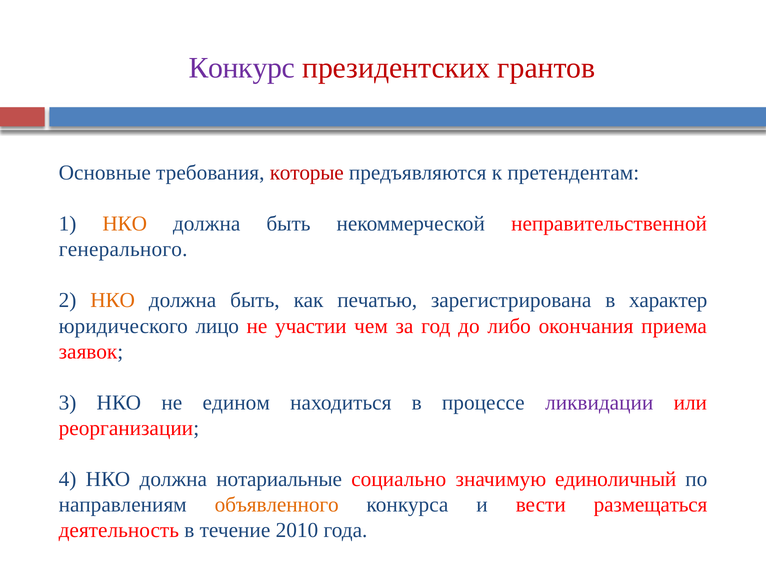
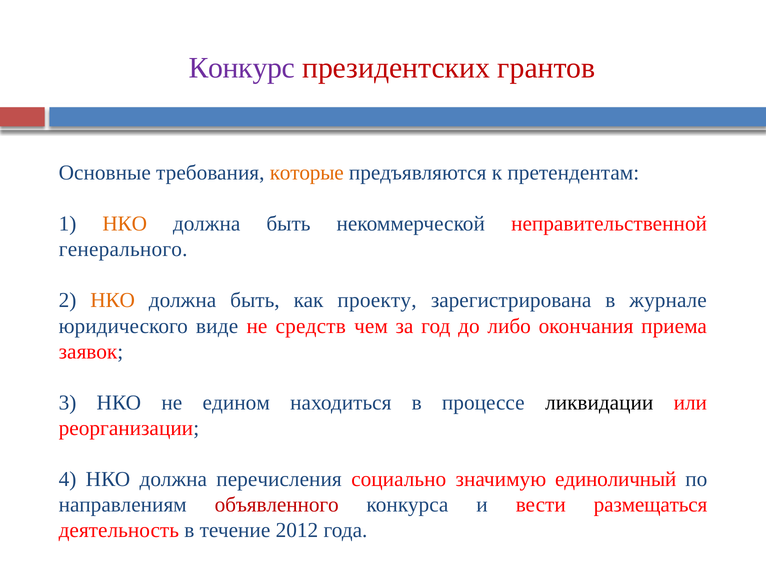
которые colour: red -> orange
печатью: печатью -> проекту
характер: характер -> журнале
лицо: лицо -> виде
участии: участии -> средств
ликвидации colour: purple -> black
нотариальные: нотариальные -> перечисления
объявленного colour: orange -> red
2010: 2010 -> 2012
